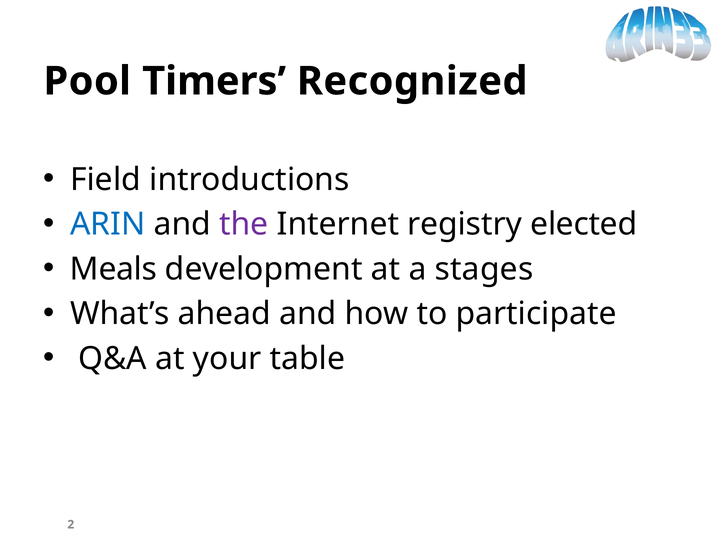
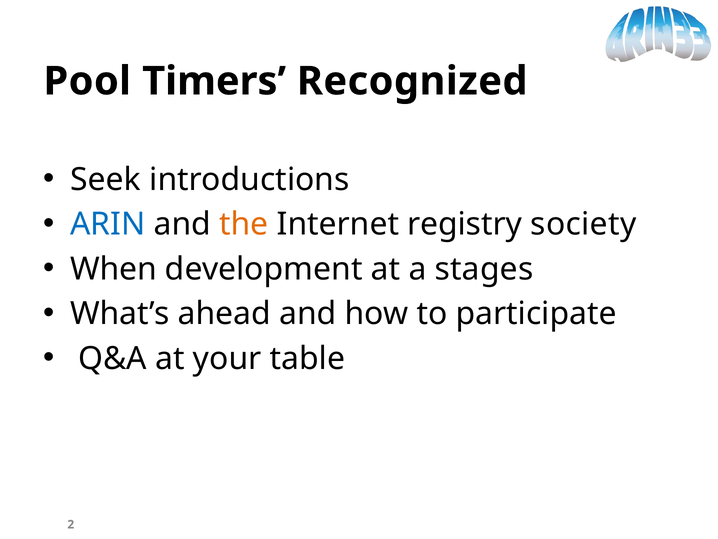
Field: Field -> Seek
the colour: purple -> orange
elected: elected -> society
Meals: Meals -> When
